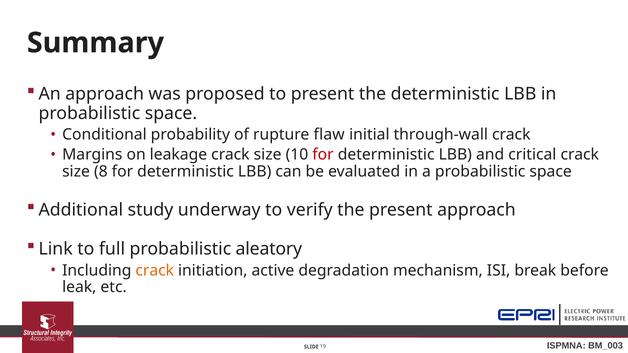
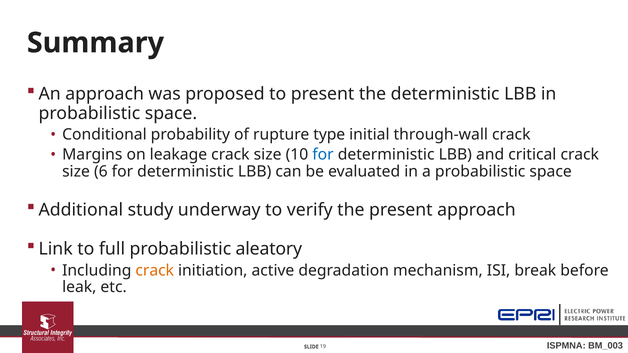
flaw: flaw -> type
for at (323, 155) colour: red -> blue
8: 8 -> 6
